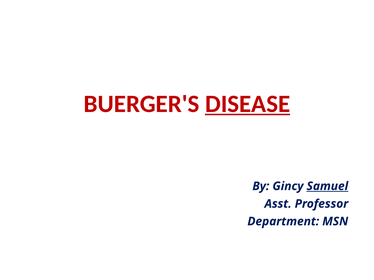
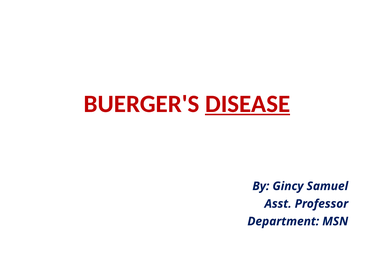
Samuel underline: present -> none
